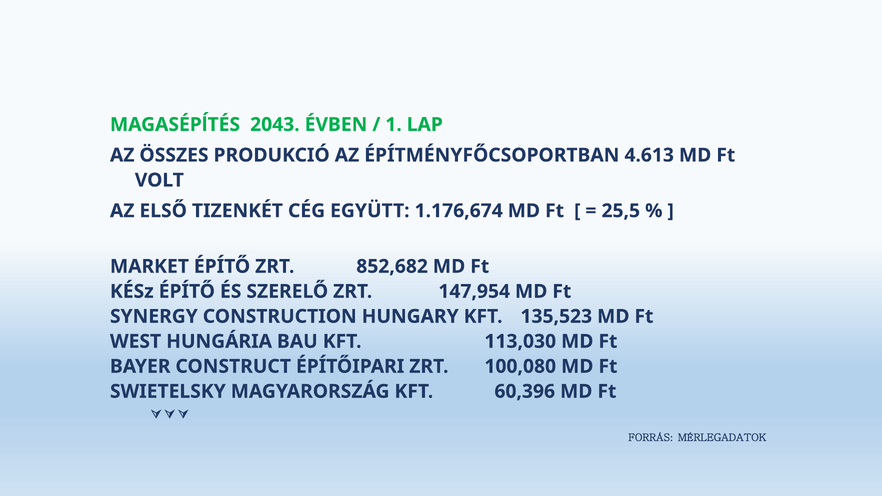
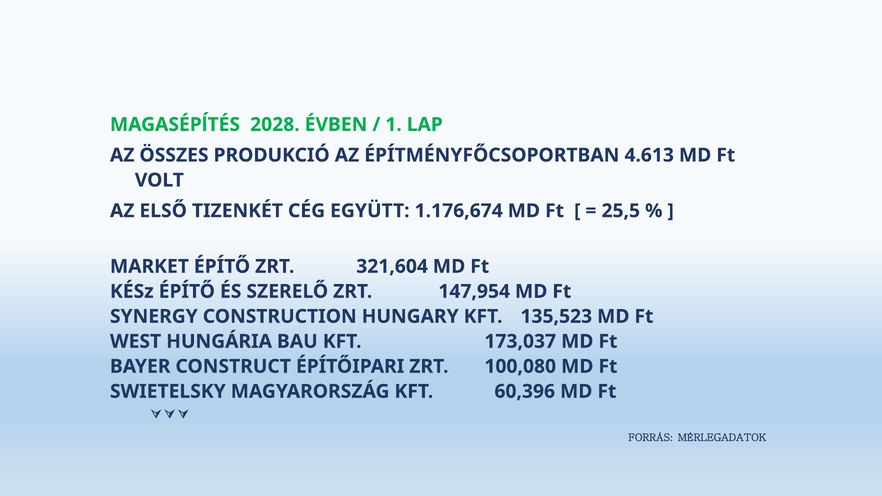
2043: 2043 -> 2028
852,682: 852,682 -> 321,604
113,030: 113,030 -> 173,037
